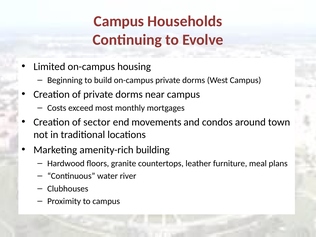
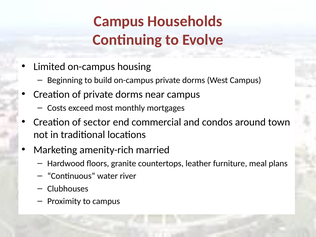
movements: movements -> commercial
building: building -> married
